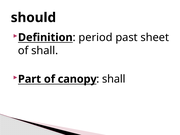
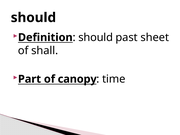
period at (96, 37): period -> should
shall at (114, 79): shall -> time
